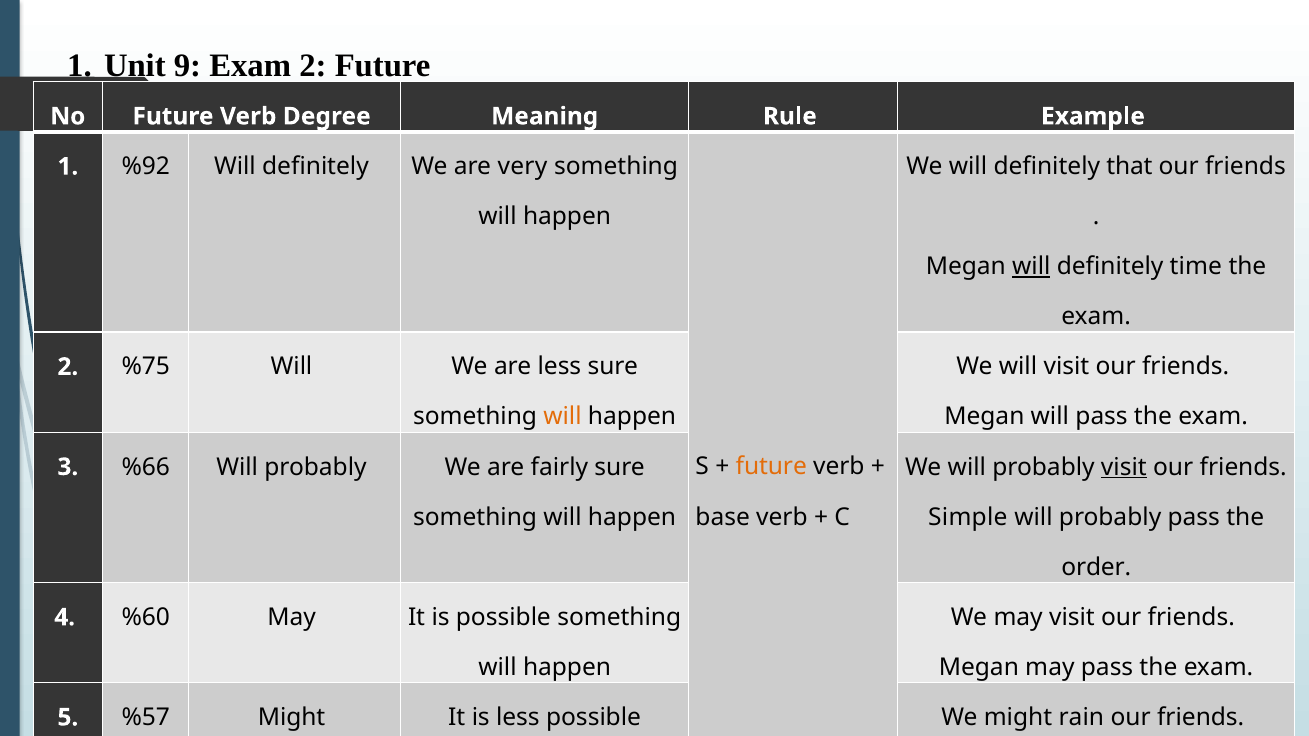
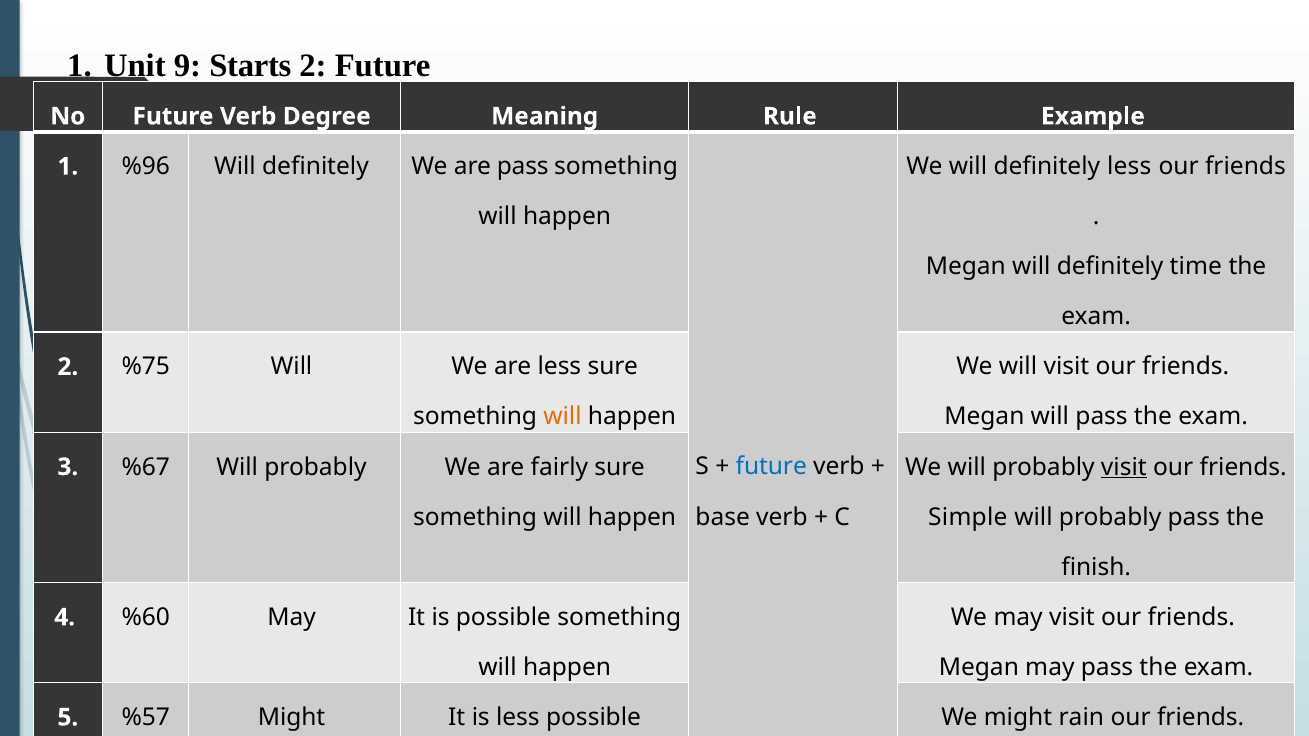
9 Exam: Exam -> Starts
definitely that: that -> less
%92: %92 -> %96
are very: very -> pass
will at (1031, 267) underline: present -> none
future at (771, 467) colour: orange -> blue
%66: %66 -> %67
order: order -> finish
